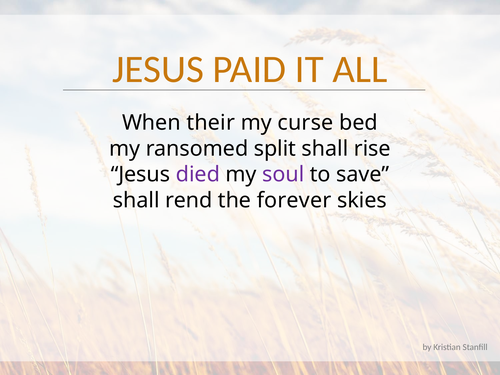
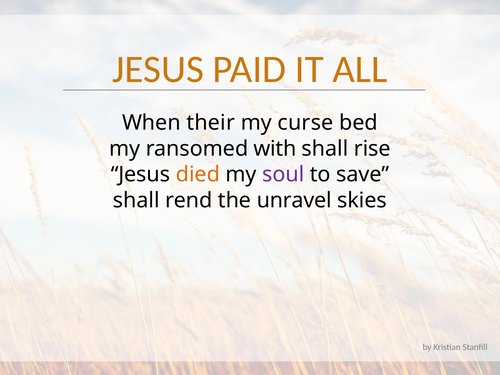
split: split -> with
died colour: purple -> orange
forever: forever -> unravel
